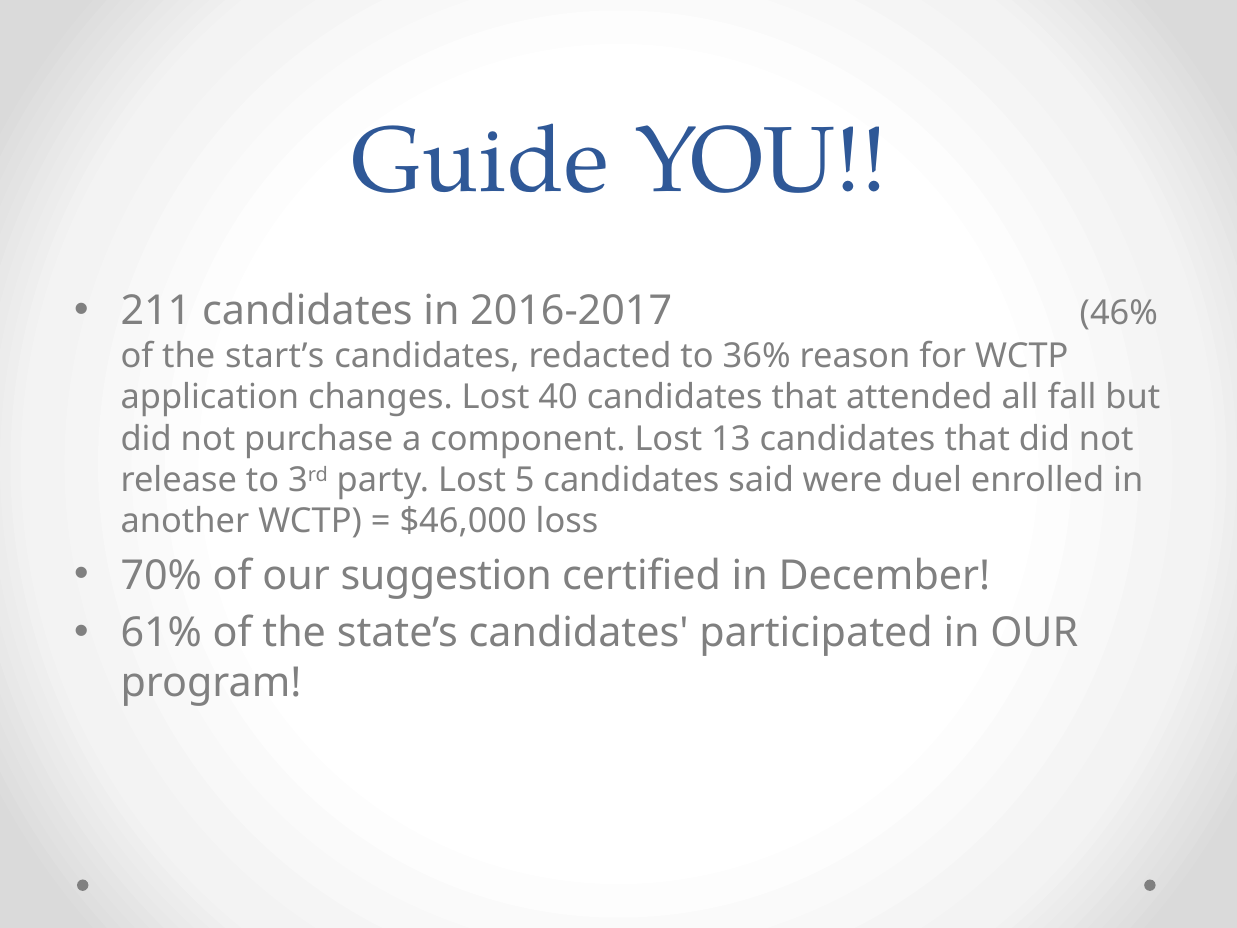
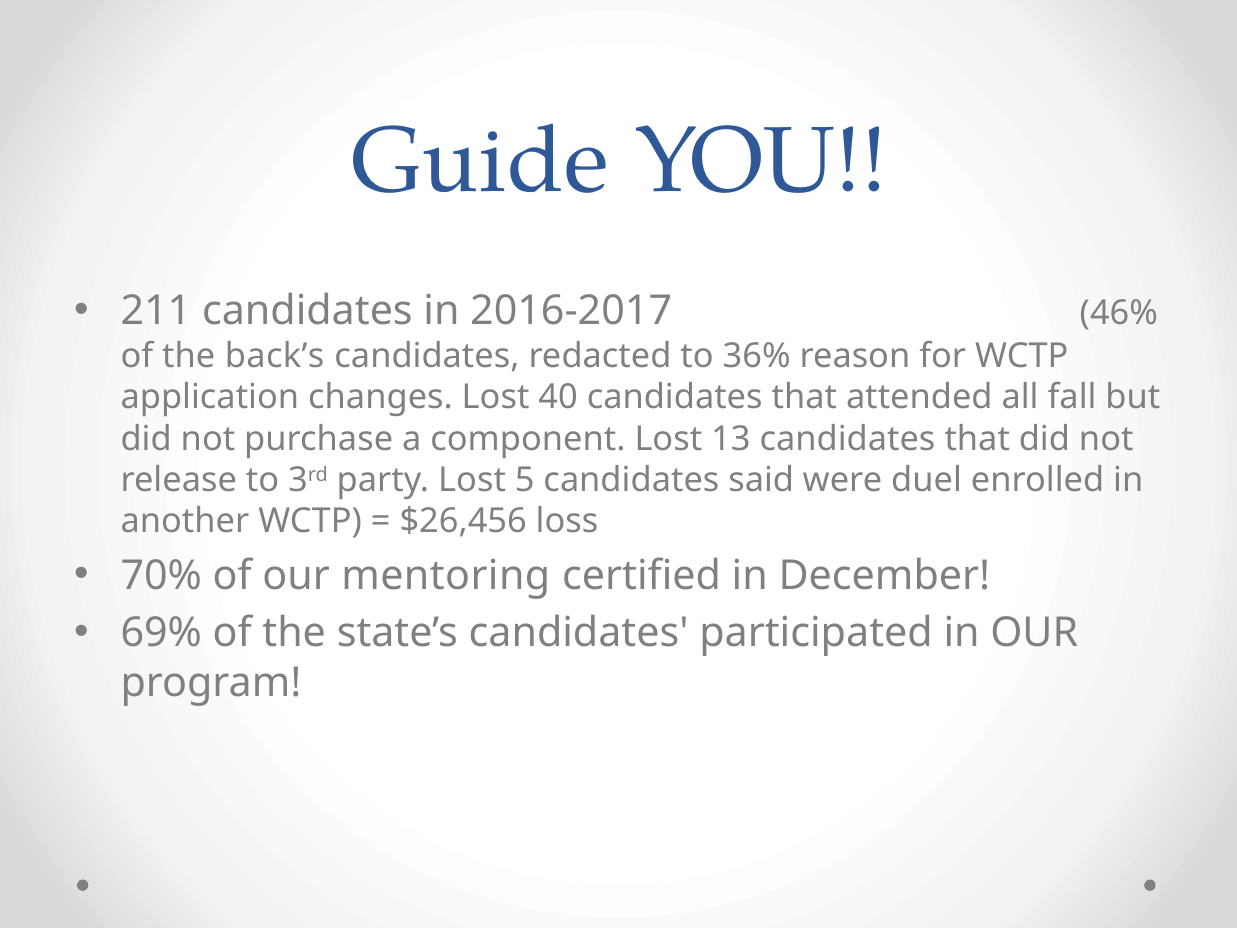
start’s: start’s -> back’s
$46,000: $46,000 -> $26,456
suggestion: suggestion -> mentoring
61%: 61% -> 69%
